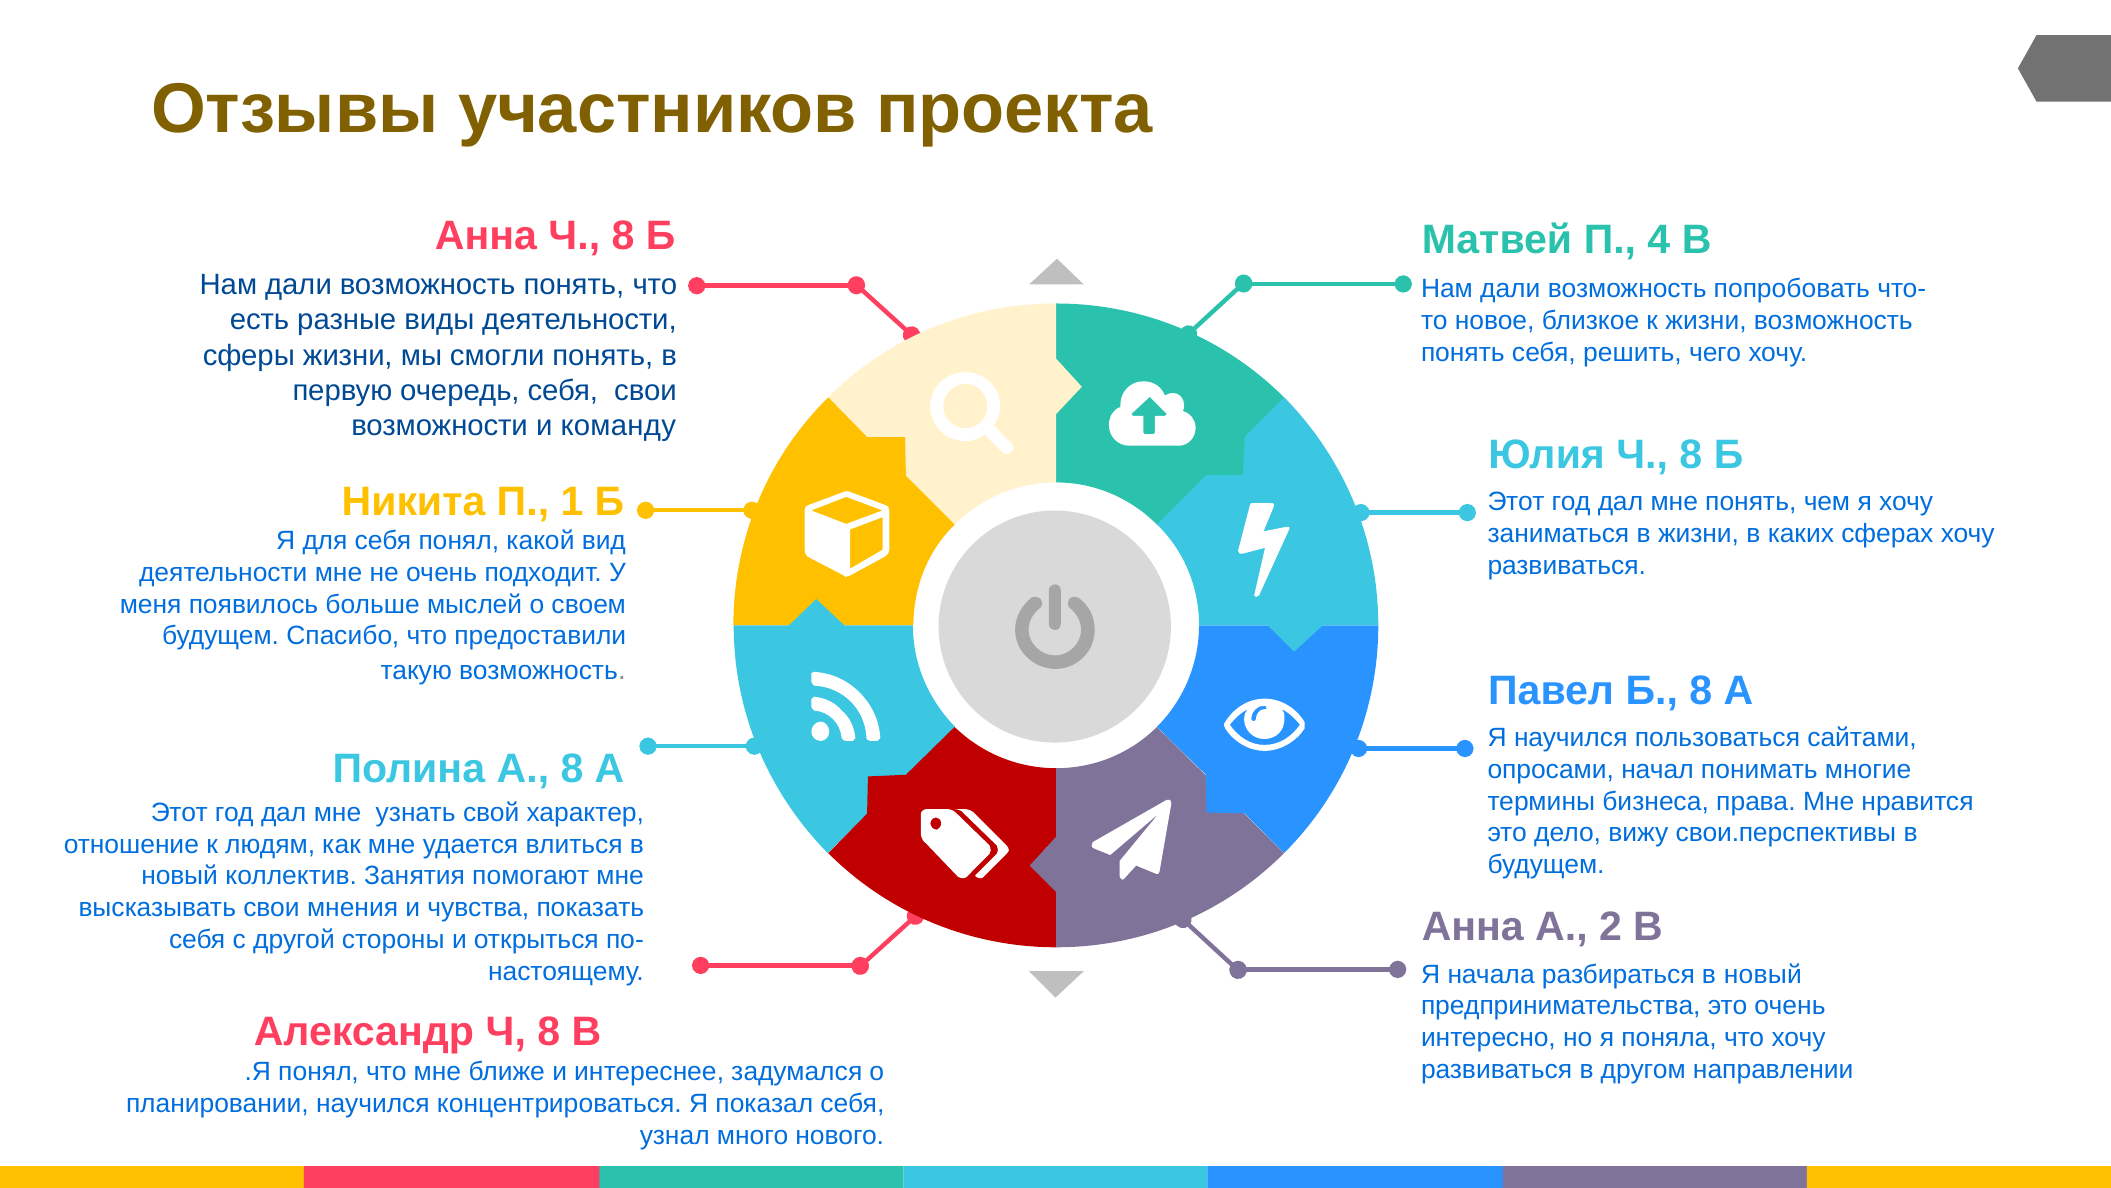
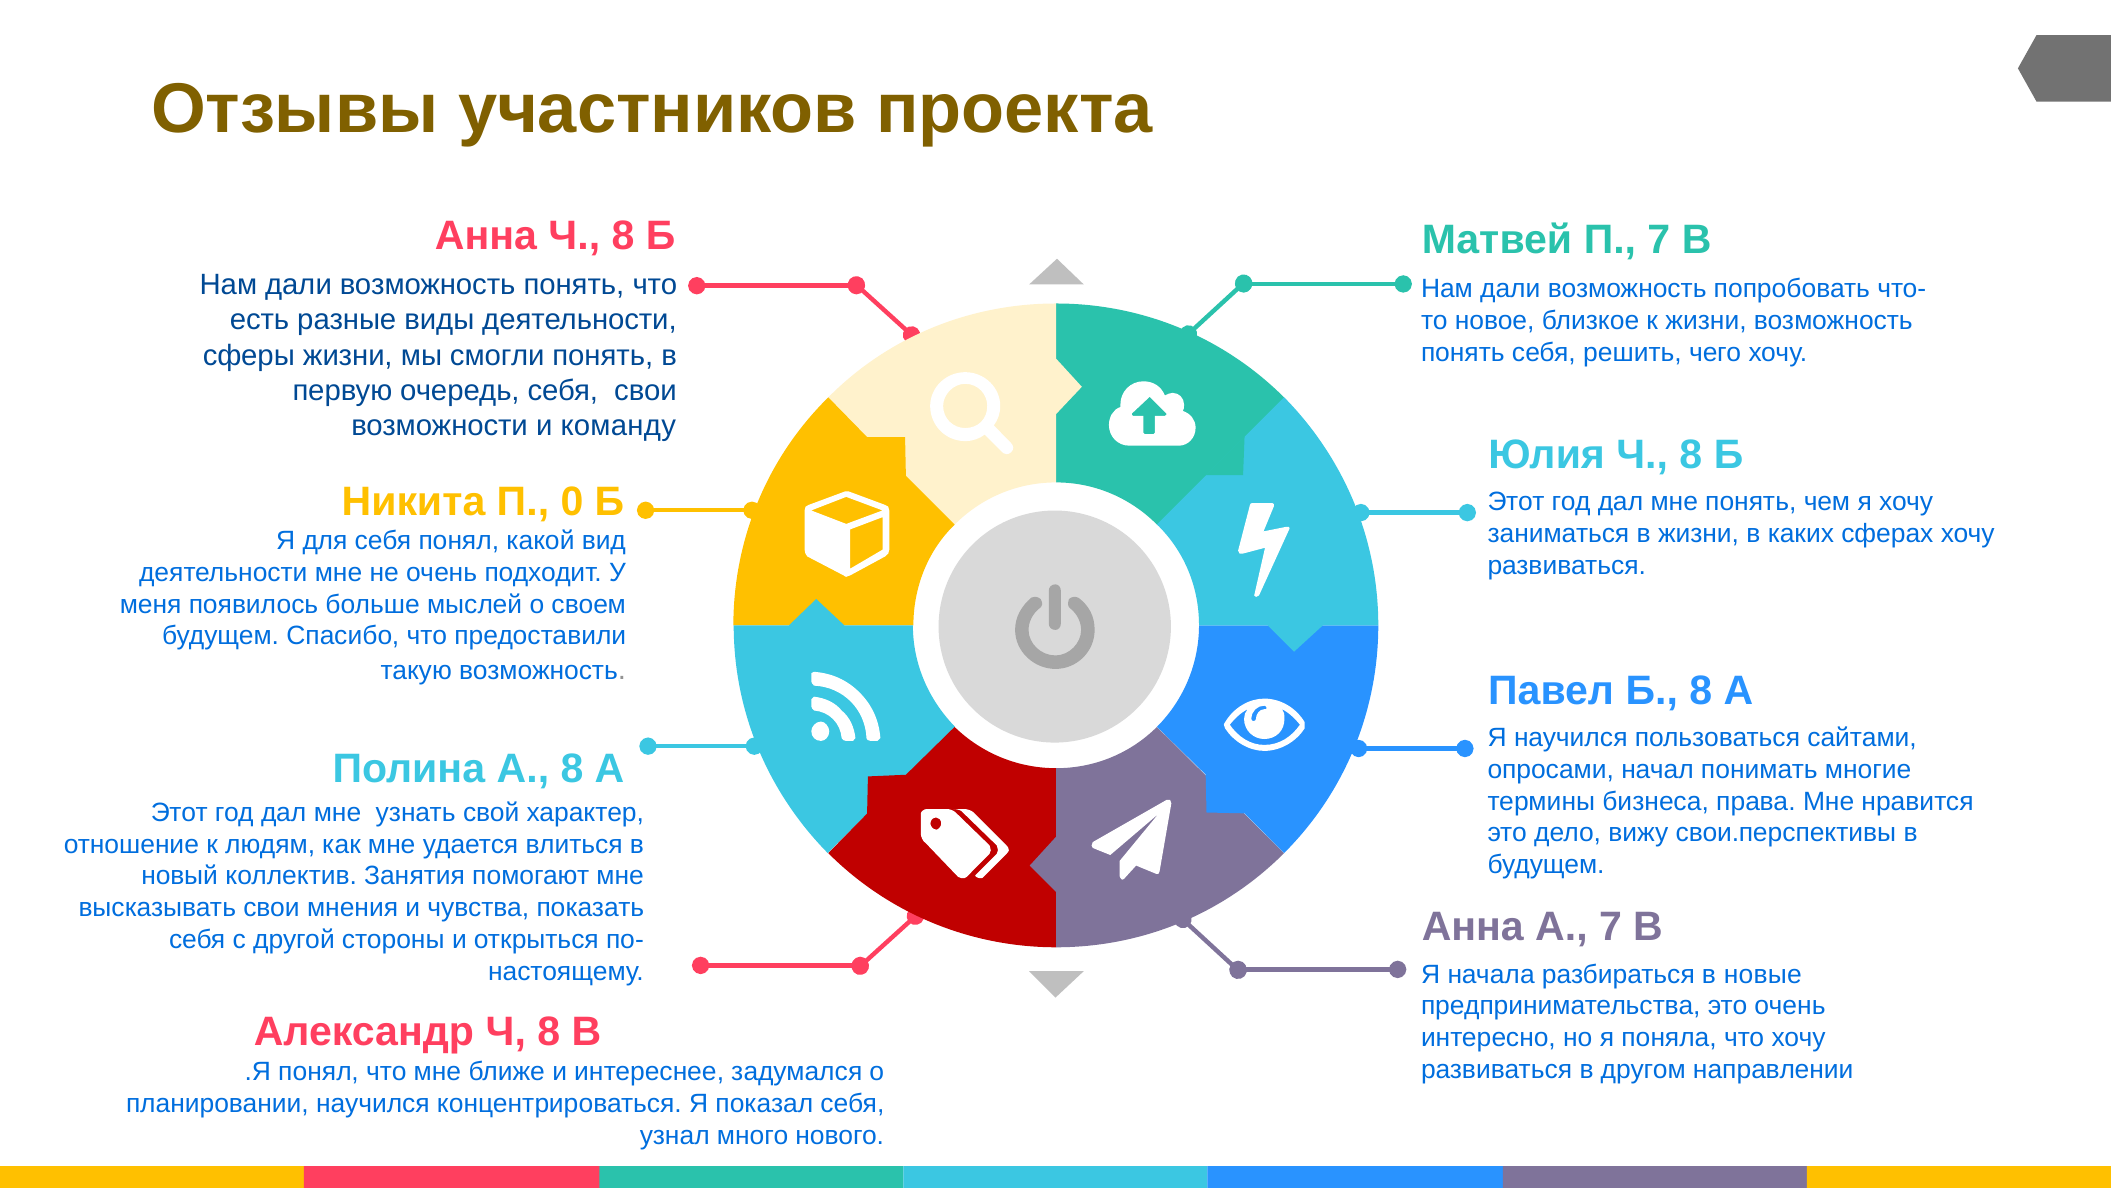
П 4: 4 -> 7
1: 1 -> 0
А 2: 2 -> 7
разбираться в новый: новый -> новые
